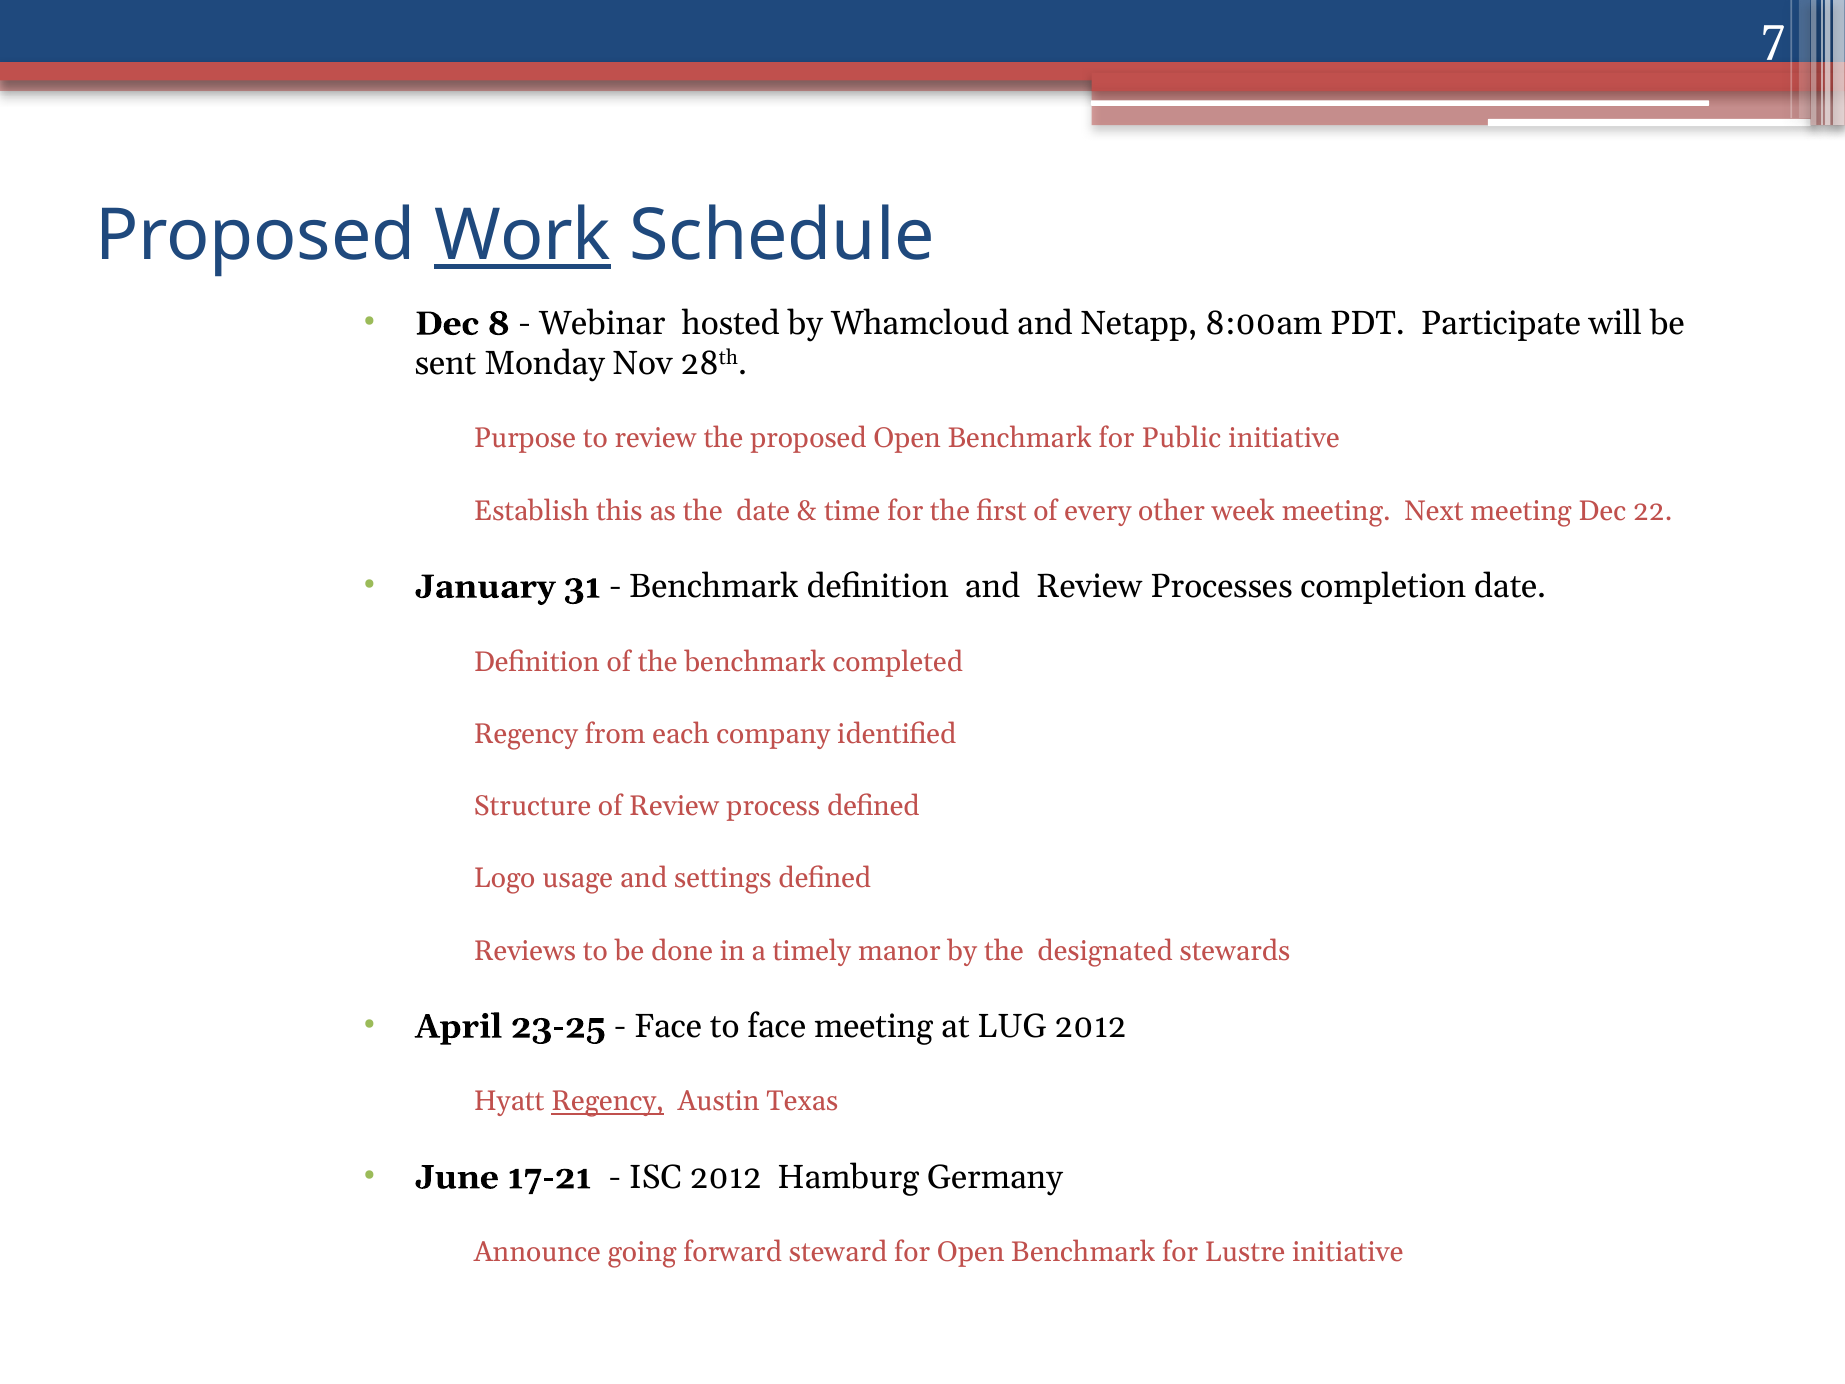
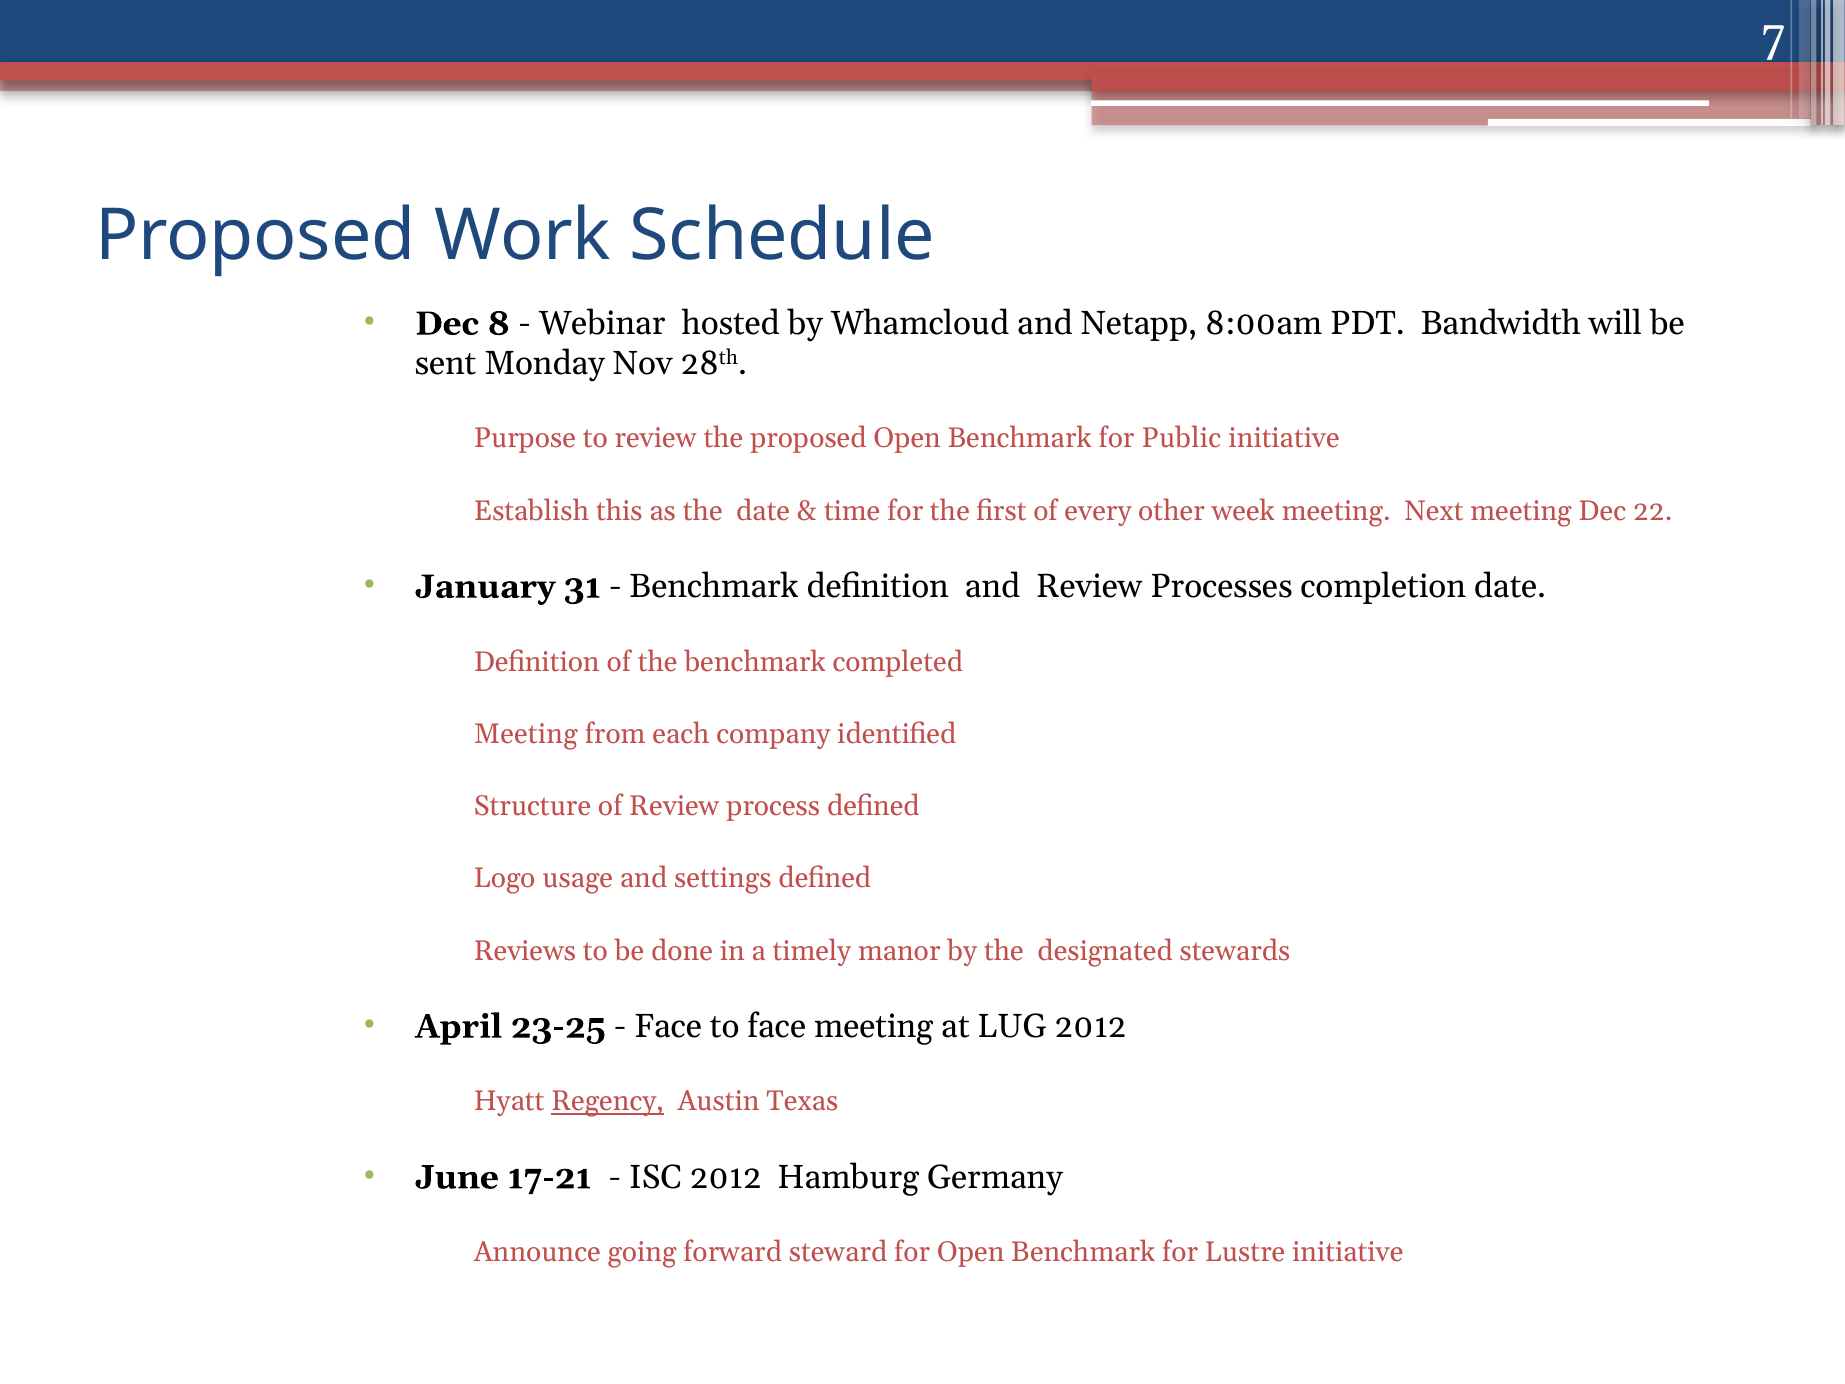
Work underline: present -> none
Participate: Participate -> Bandwidth
Regency at (526, 734): Regency -> Meeting
